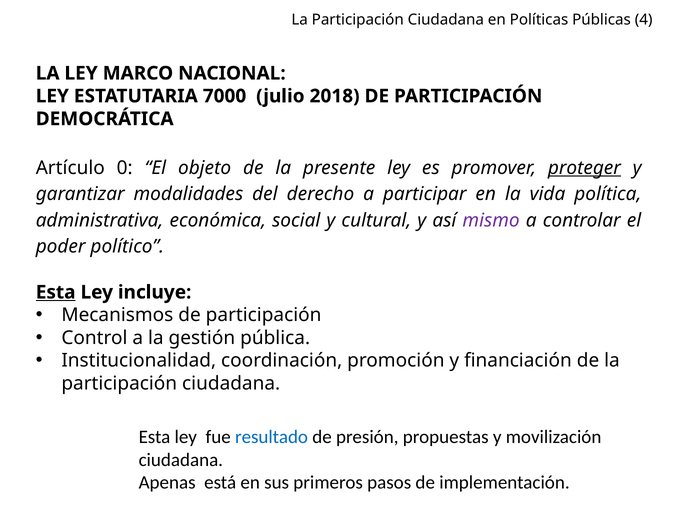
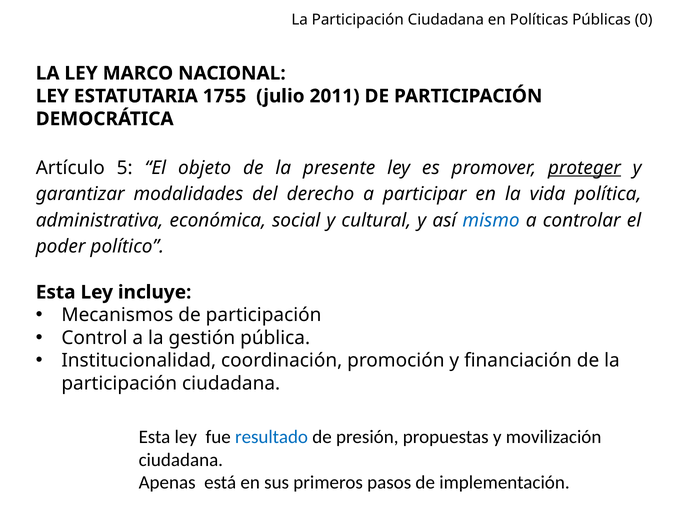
4: 4 -> 0
7000: 7000 -> 1755
2018: 2018 -> 2011
0: 0 -> 5
mismo colour: purple -> blue
Esta at (56, 292) underline: present -> none
